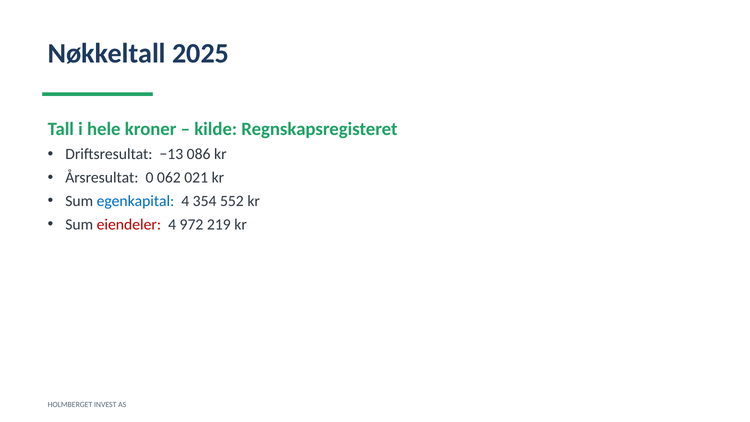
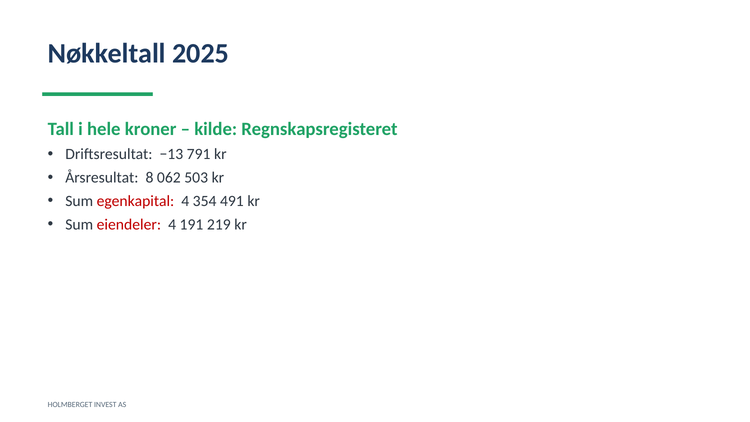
086: 086 -> 791
0: 0 -> 8
021: 021 -> 503
egenkapital colour: blue -> red
552: 552 -> 491
972: 972 -> 191
